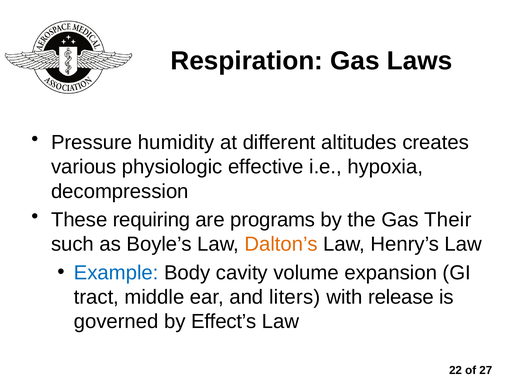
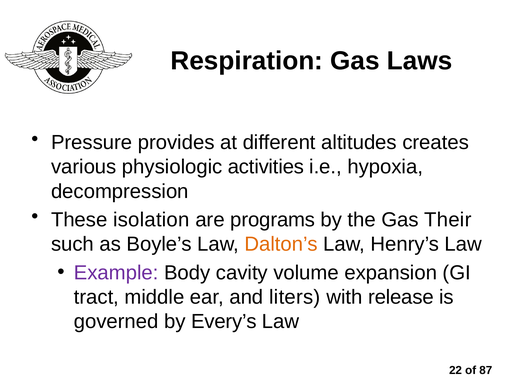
humidity: humidity -> provides
effective: effective -> activities
requiring: requiring -> isolation
Example colour: blue -> purple
Effect’s: Effect’s -> Every’s
27: 27 -> 87
